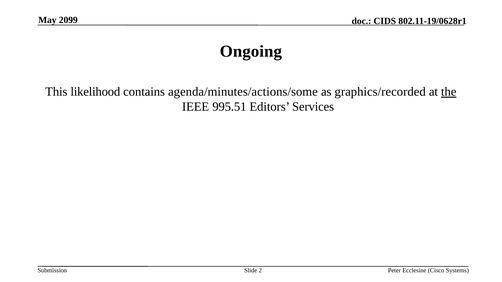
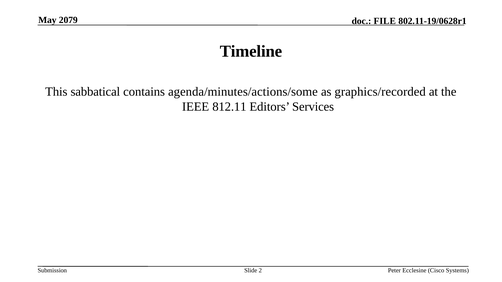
2099: 2099 -> 2079
CIDS: CIDS -> FILE
Ongoing: Ongoing -> Timeline
likelihood: likelihood -> sabbatical
the underline: present -> none
995.51: 995.51 -> 812.11
